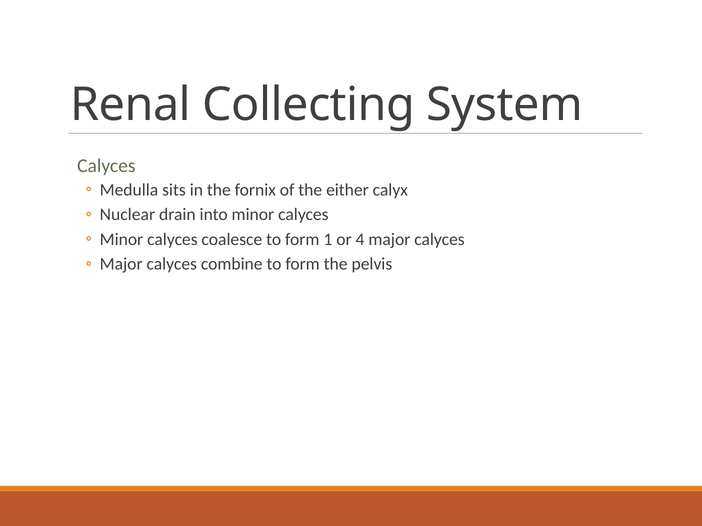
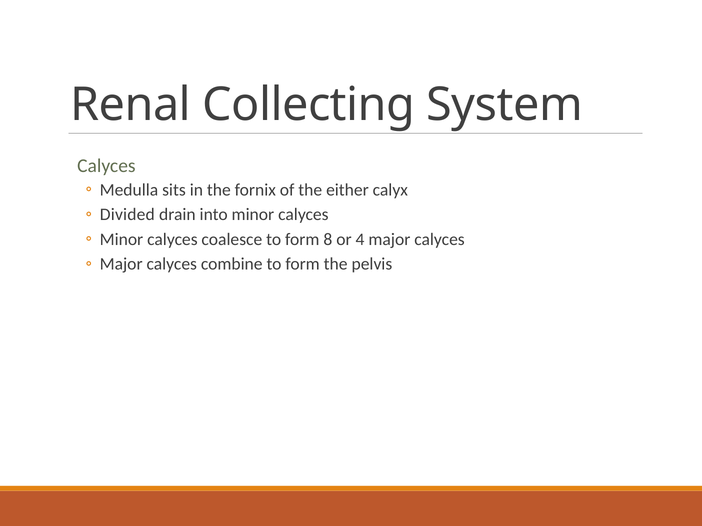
Nuclear: Nuclear -> Divided
1: 1 -> 8
